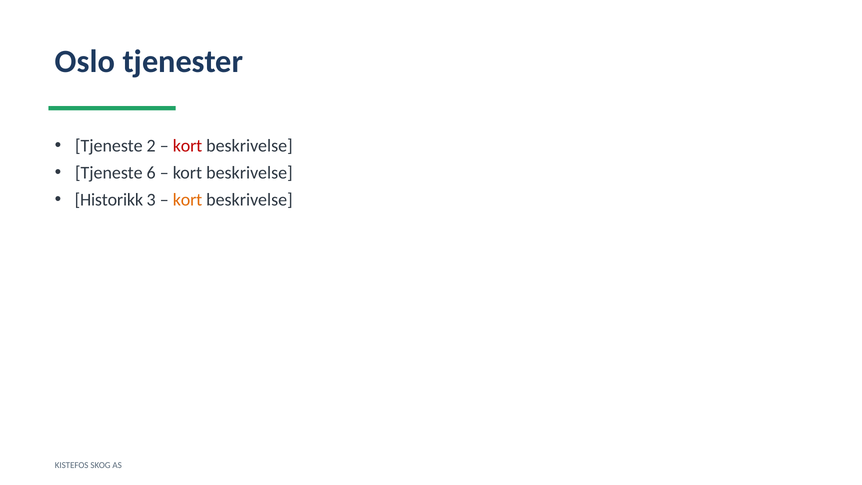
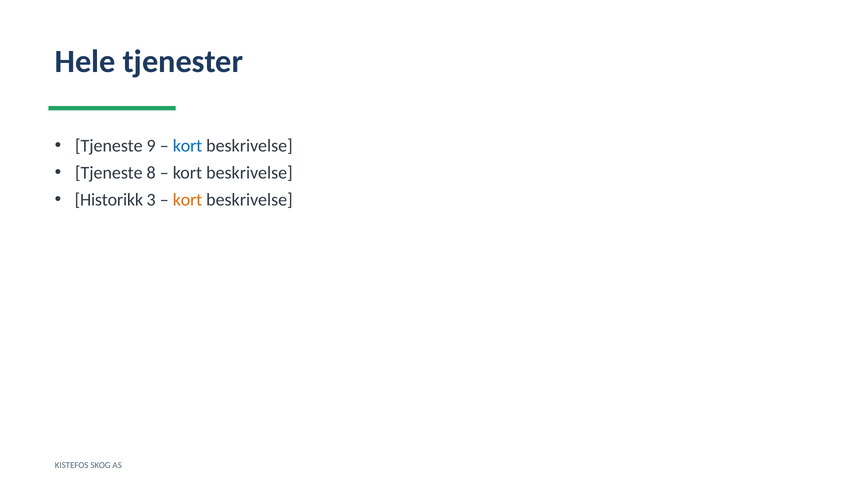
Oslo: Oslo -> Hele
2: 2 -> 9
kort at (188, 146) colour: red -> blue
6: 6 -> 8
